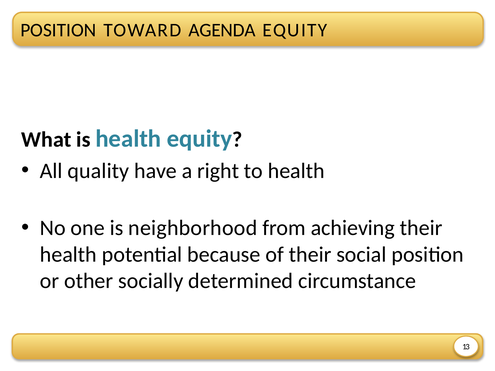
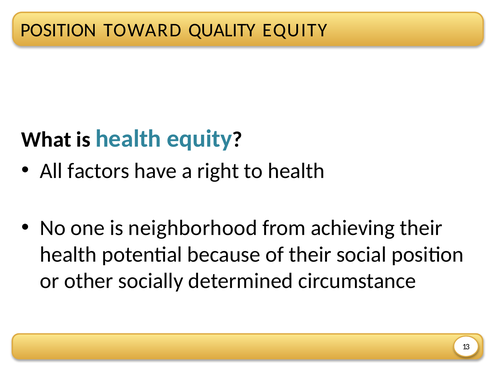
AGENDA: AGENDA -> QUALITY
quality: quality -> factors
